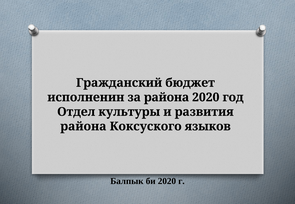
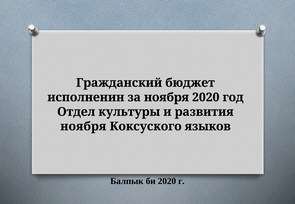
за района: района -> ноября
района at (83, 126): района -> ноября
